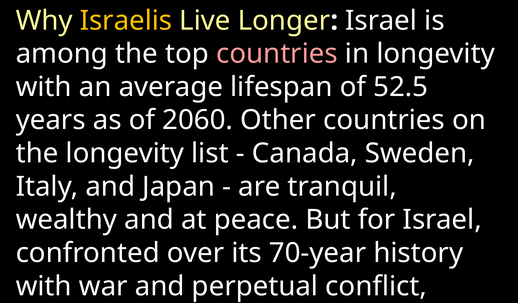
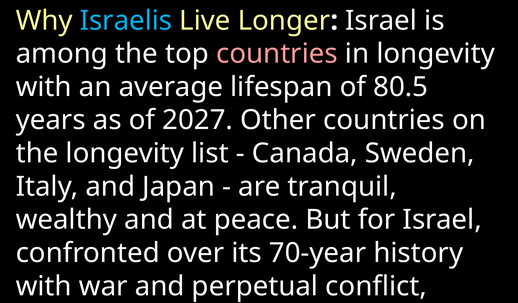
Israelis colour: yellow -> light blue
52.5: 52.5 -> 80.5
2060: 2060 -> 2027
